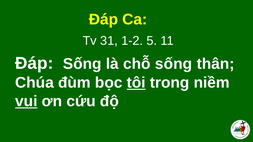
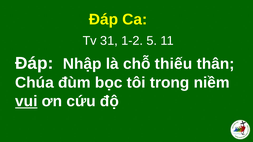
Ðáp Sống: Sống -> Nhập
chỗ sống: sống -> thiếu
tôi underline: present -> none
